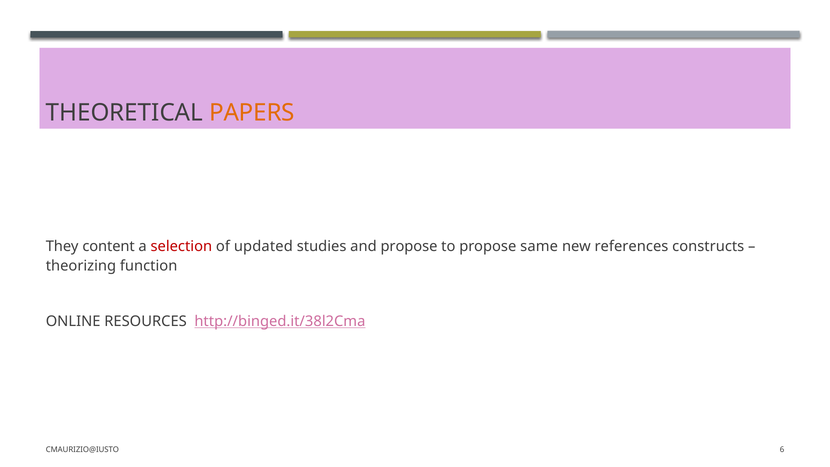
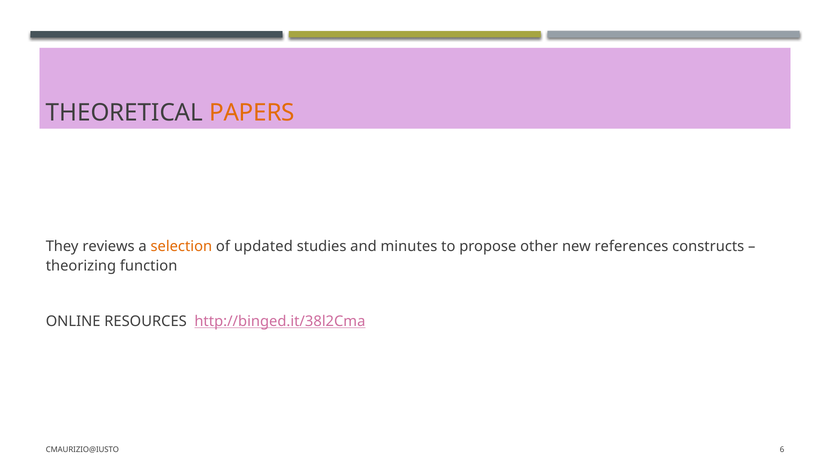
content: content -> reviews
selection colour: red -> orange
and propose: propose -> minutes
same: same -> other
